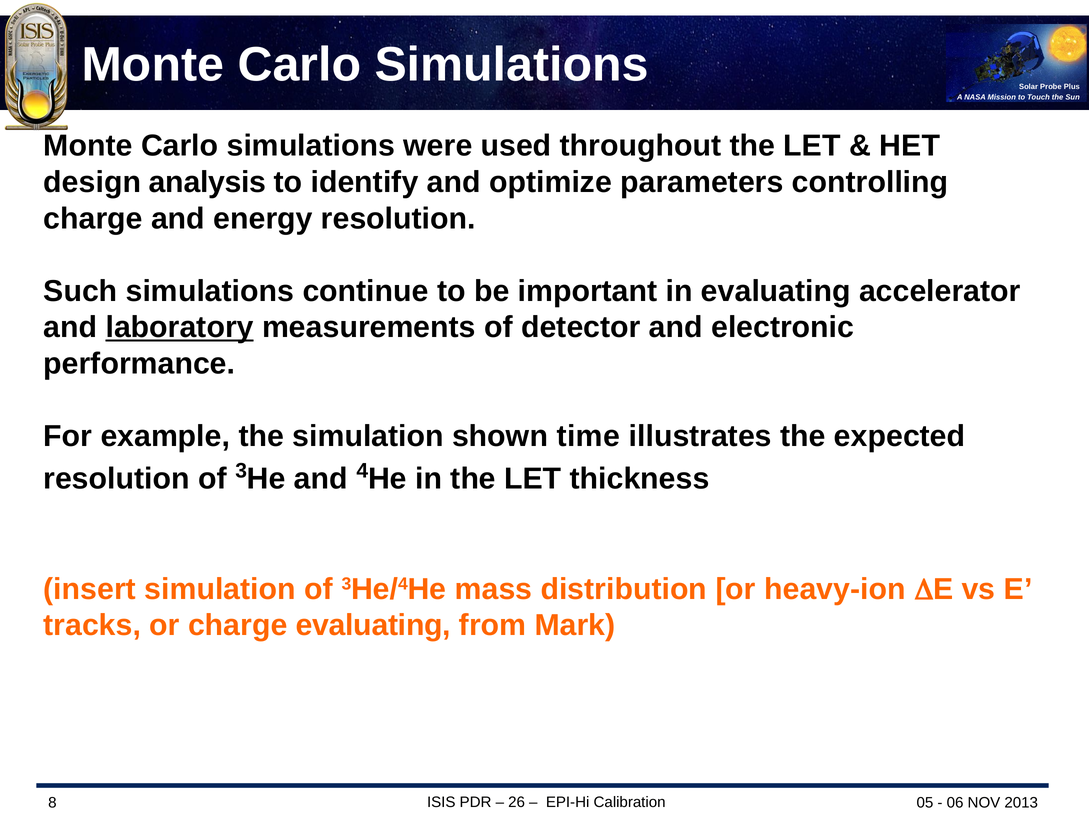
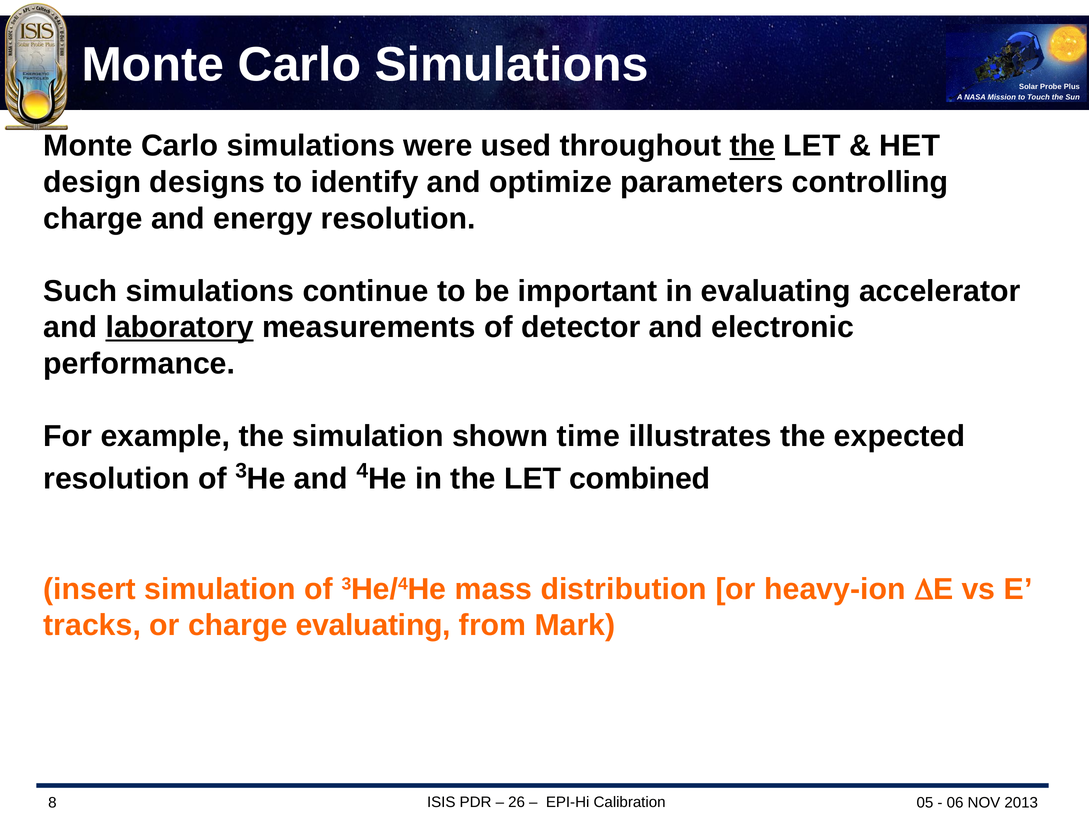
the at (752, 146) underline: none -> present
analysis: analysis -> designs
thickness: thickness -> combined
